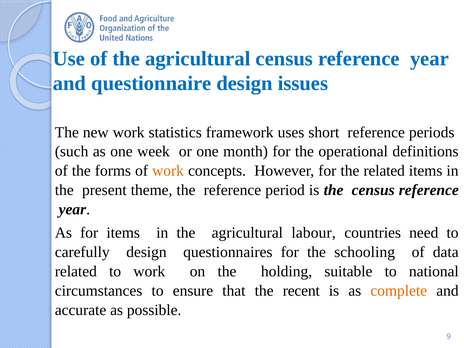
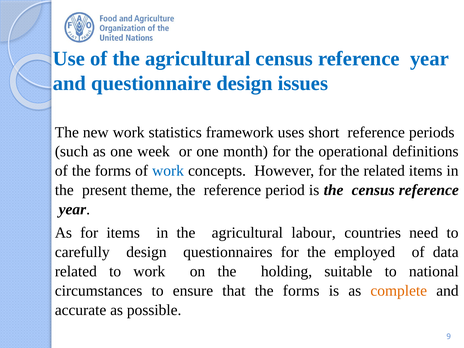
work at (168, 171) colour: orange -> blue
schooling: schooling -> employed
that the recent: recent -> forms
